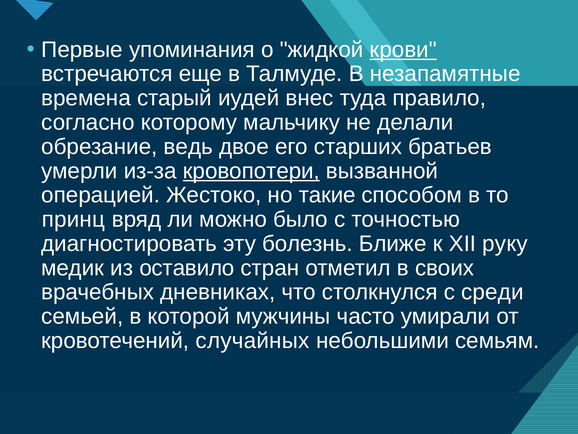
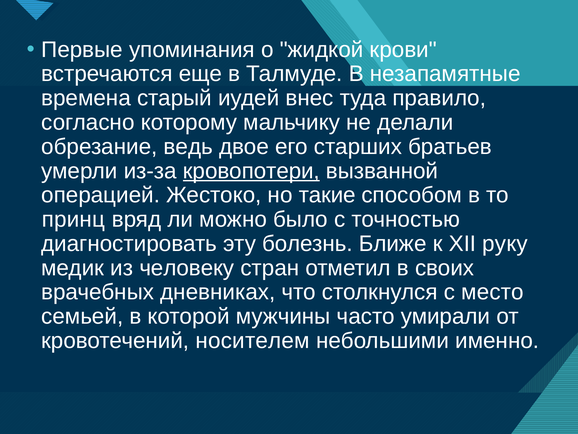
крови underline: present -> none
оставило: оставило -> человеку
среди: среди -> место
случайных: случайных -> носителем
семьям: семьям -> именно
